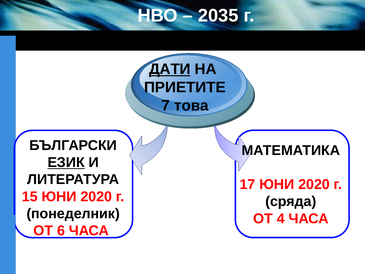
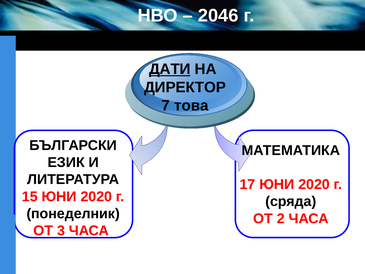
2035: 2035 -> 2046
ПРИЕТИТЕ: ПРИЕТИТЕ -> ДИРЕКТОР
ЕЗИК underline: present -> none
4: 4 -> 2
6: 6 -> 3
